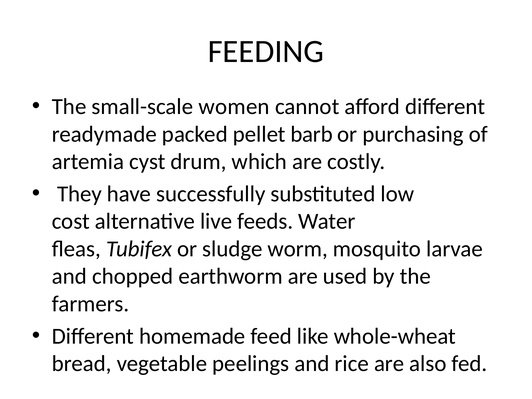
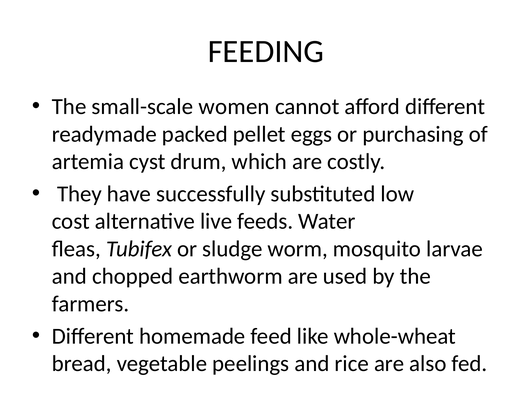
barb: barb -> eggs
